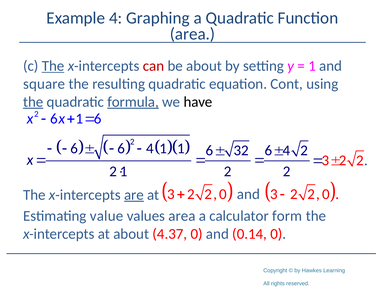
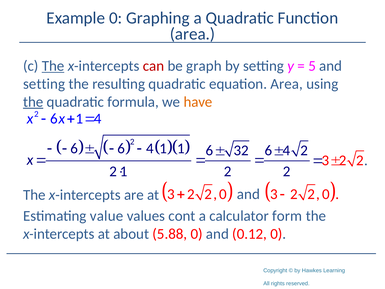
Example 4: 4 -> 0
be about: about -> graph
1 at (312, 66): 1 -> 5
square at (44, 84): square -> setting
equation Cont: Cont -> Area
formula underline: present -> none
have colour: black -> orange
6 at (98, 119): 6 -> 4
are underline: present -> none
values area: area -> cont
4.37: 4.37 -> 5.88
0.14: 0.14 -> 0.12
